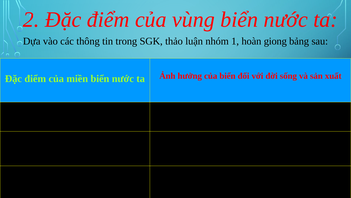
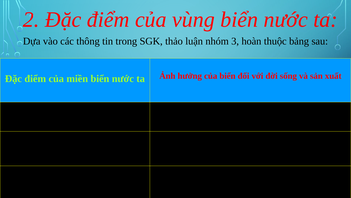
1: 1 -> 3
giong: giong -> thuộc
